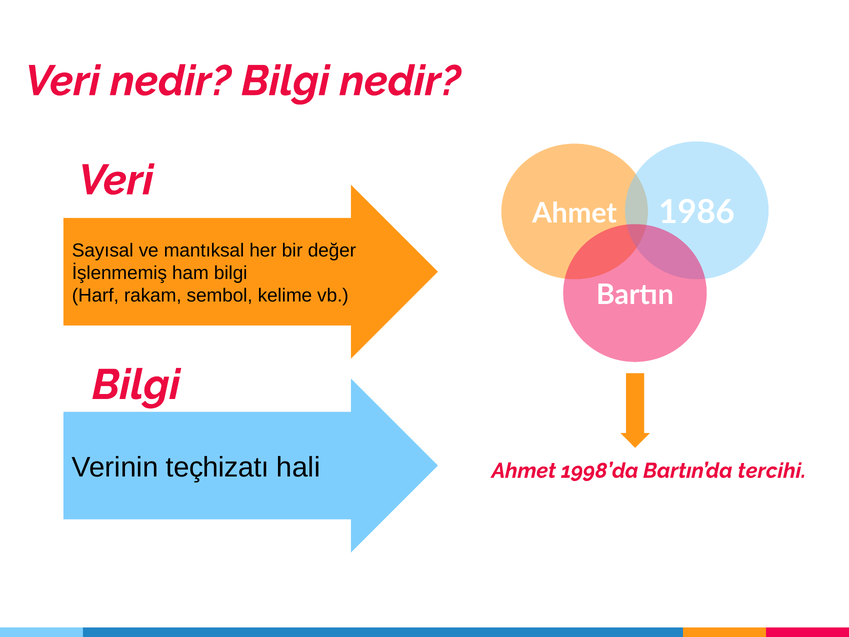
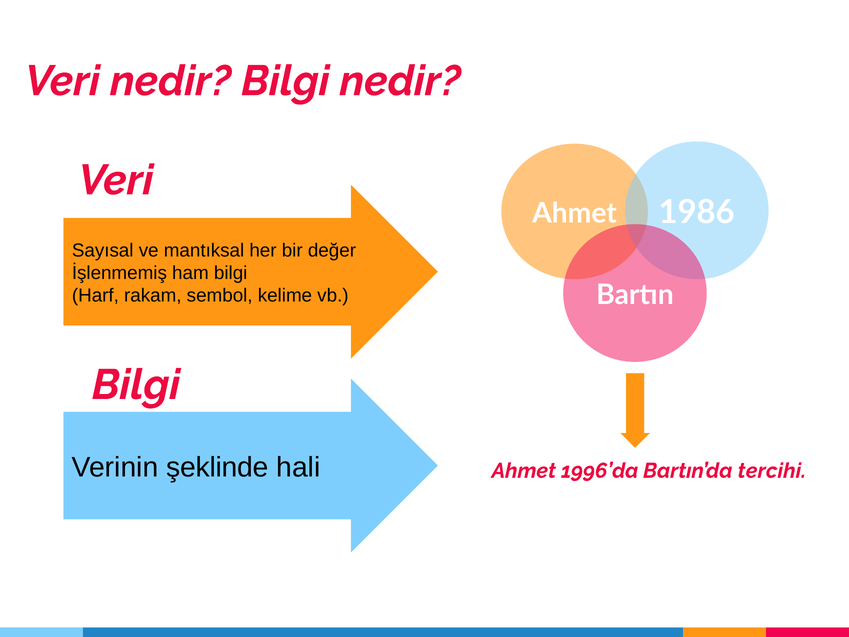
teçhizatı: teçhizatı -> şeklinde
1998’da: 1998’da -> 1996’da
